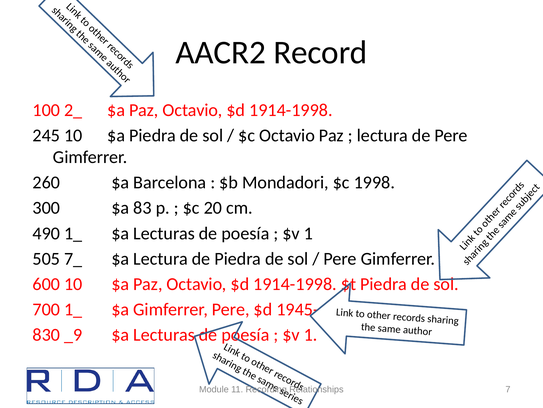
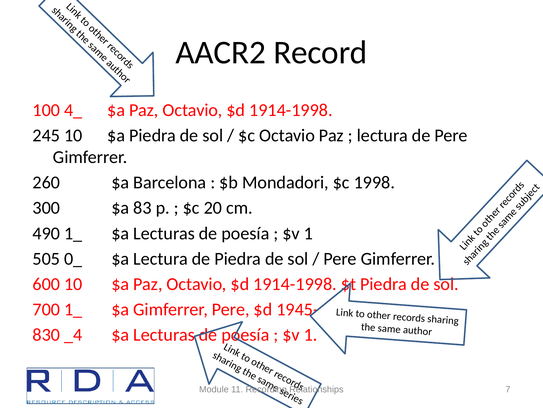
2_: 2_ -> 4_
7_: 7_ -> 0_
_9: _9 -> _4
